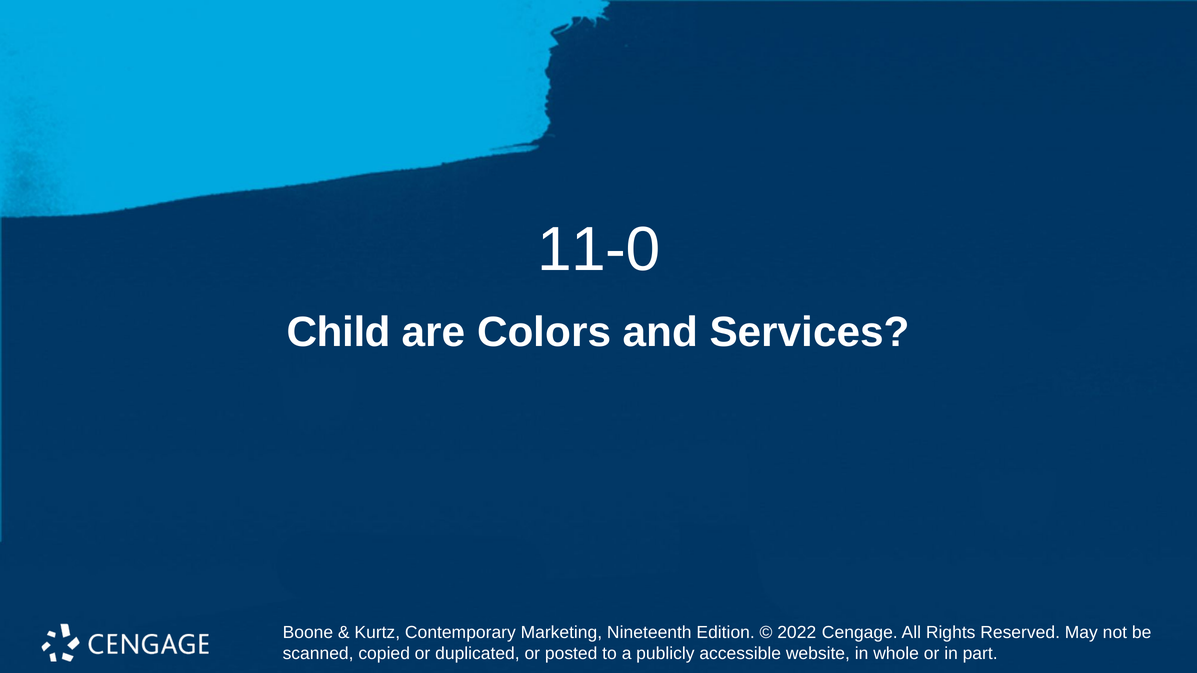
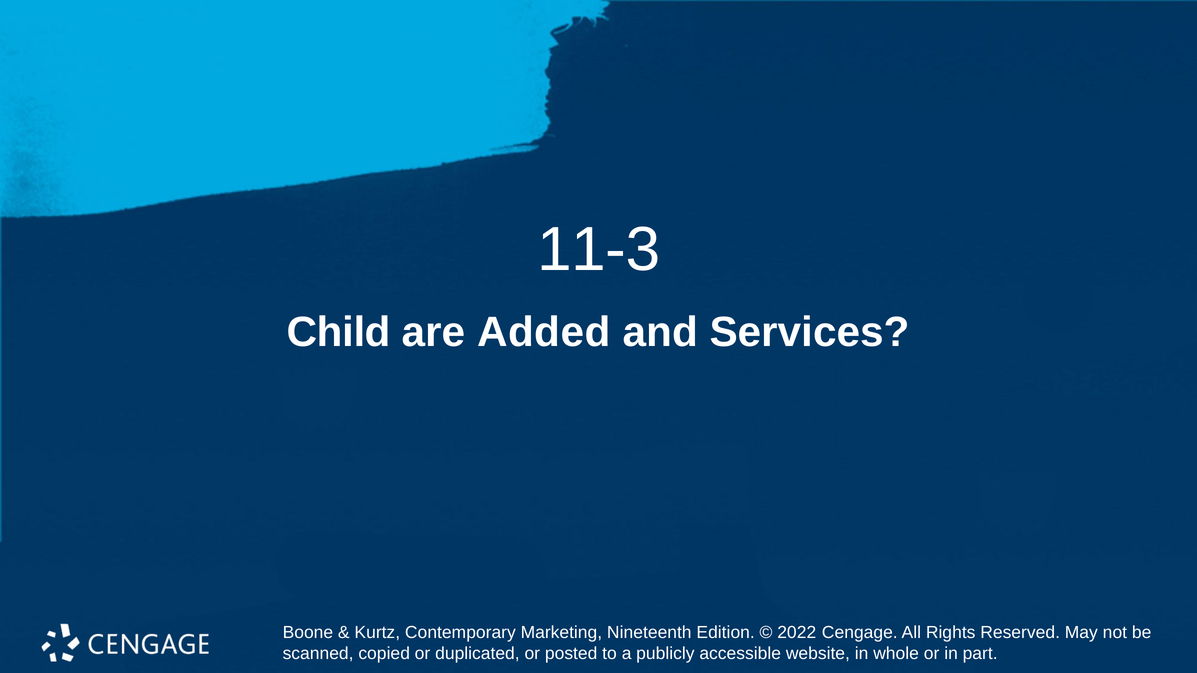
11-0: 11-0 -> 11-3
Colors: Colors -> Added
